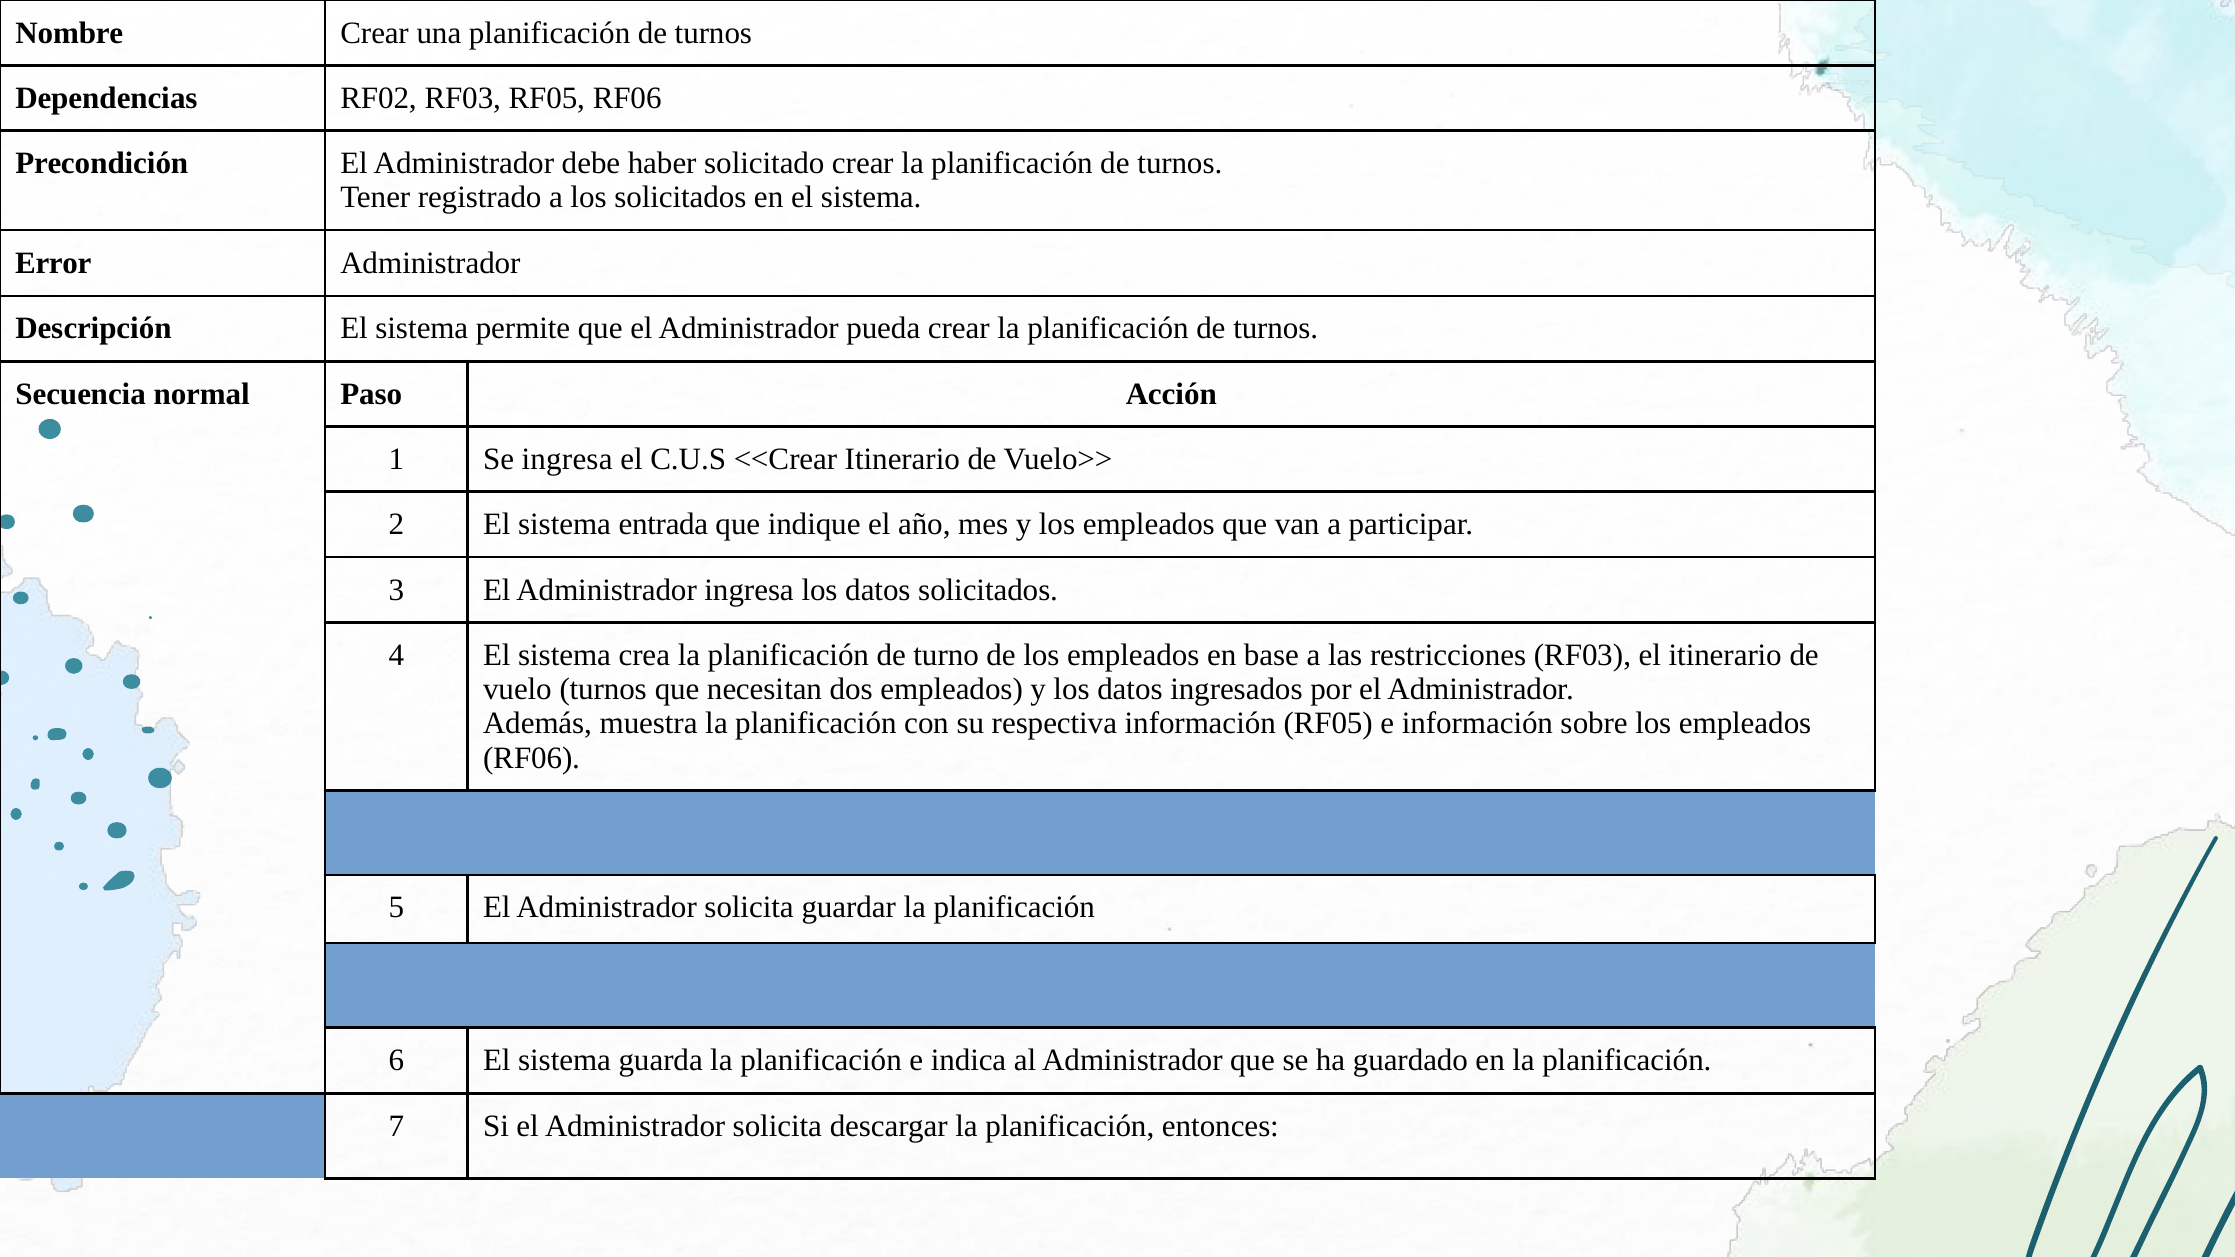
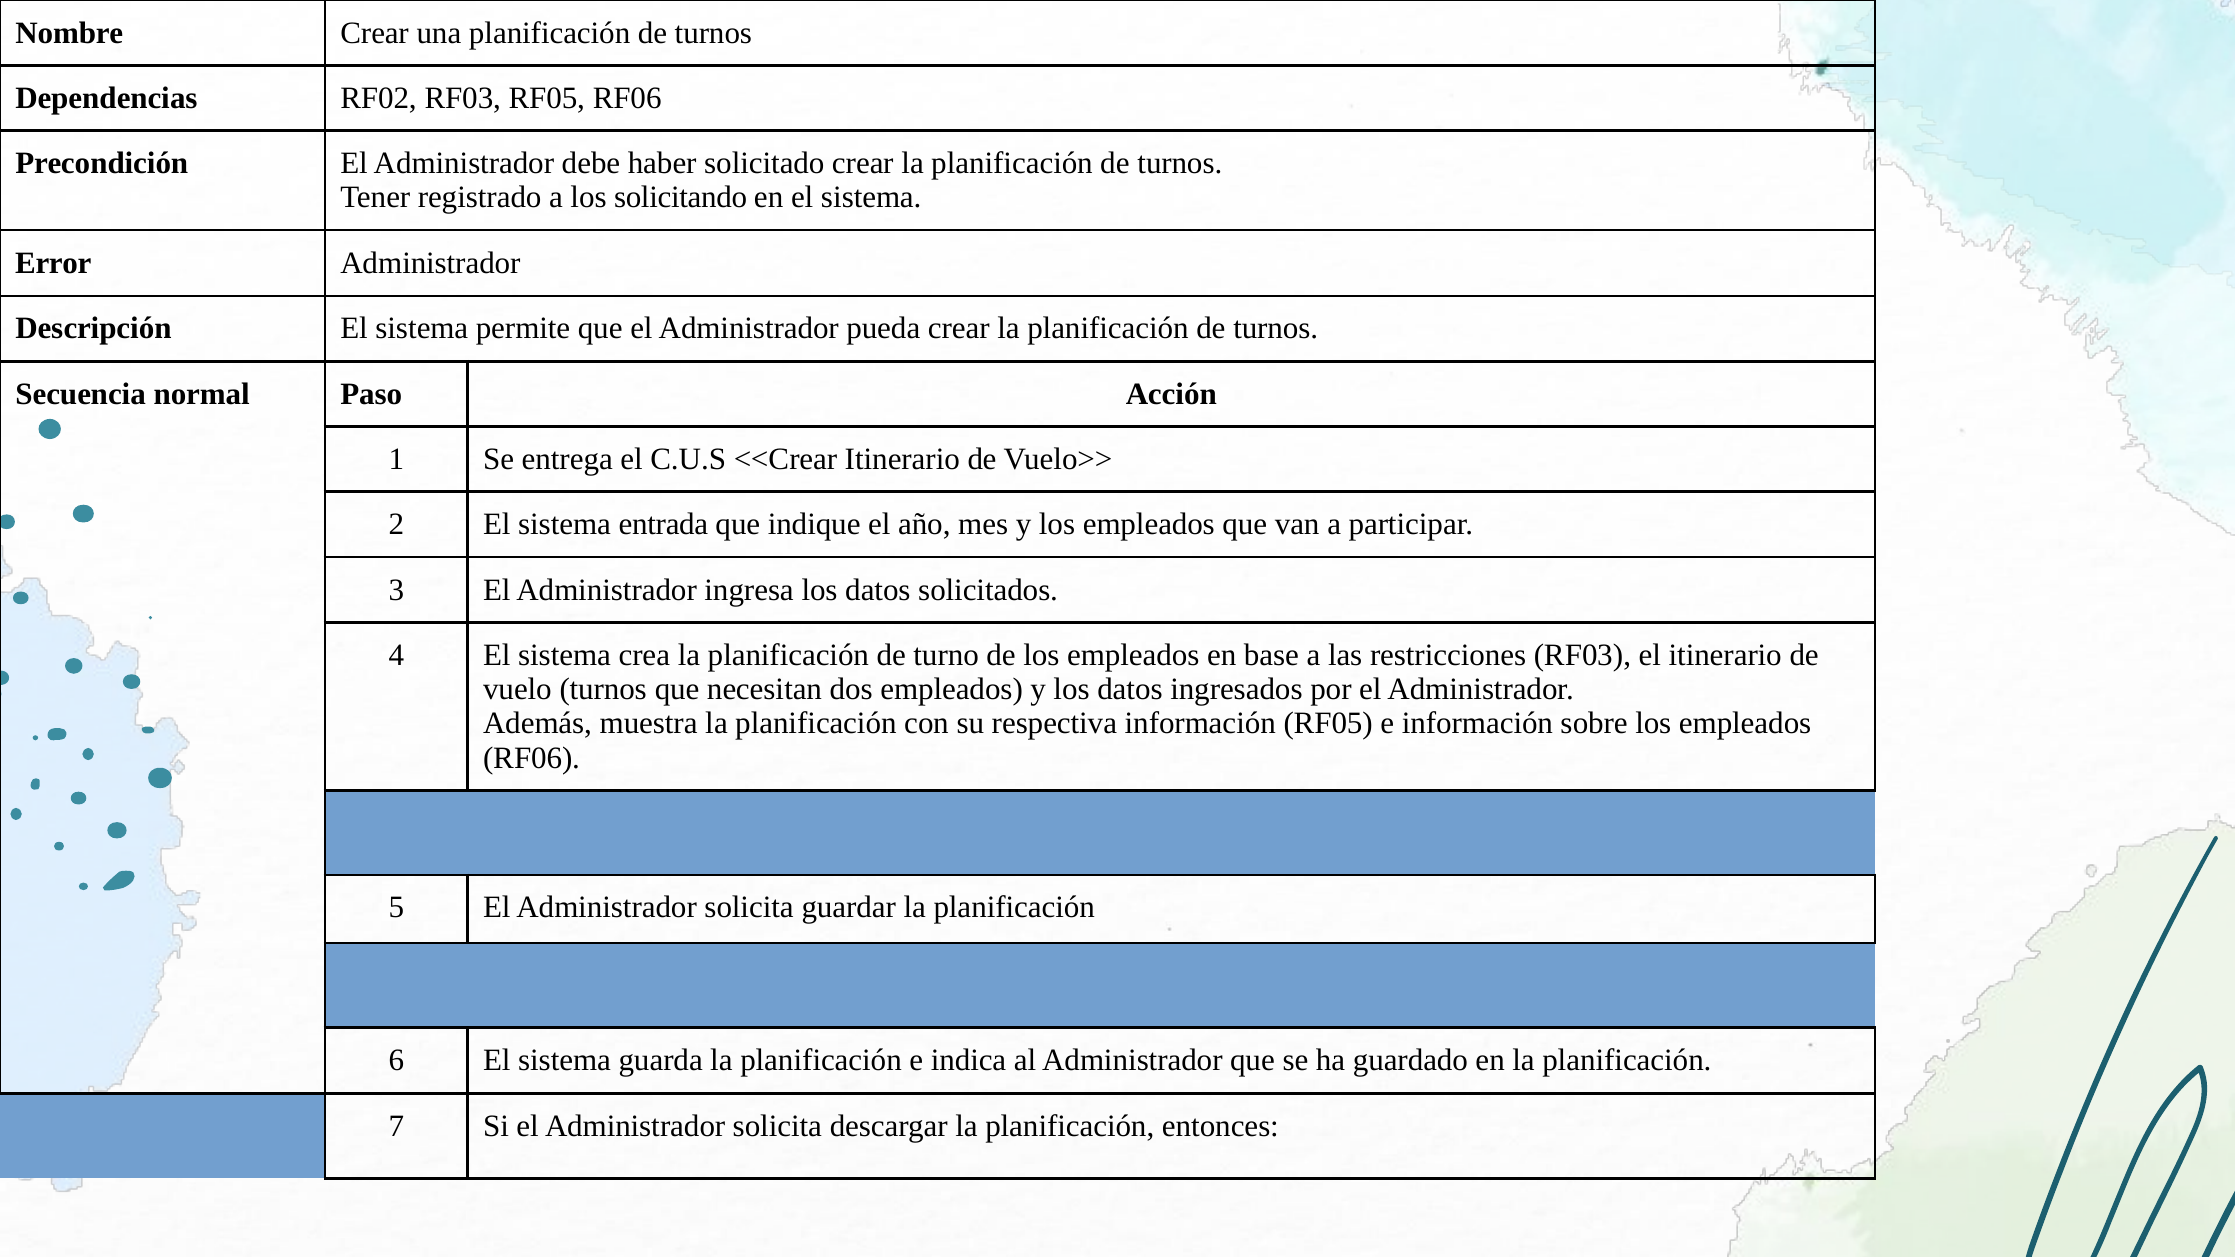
los solicitados: solicitados -> solicitando
Se ingresa: ingresa -> entrega
